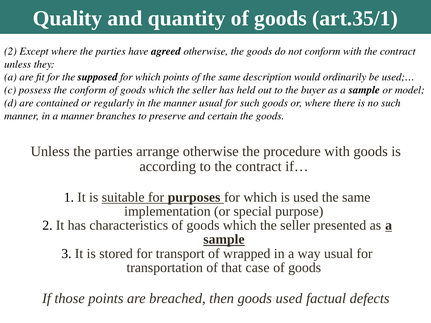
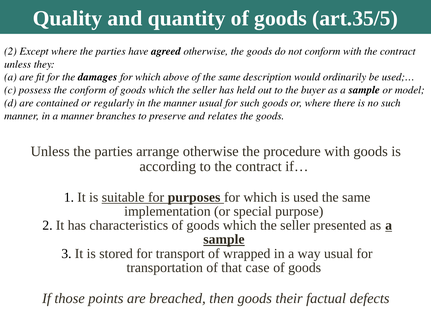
art.35/1: art.35/1 -> art.35/5
supposed: supposed -> damages
which points: points -> above
certain: certain -> relates
goods used: used -> their
